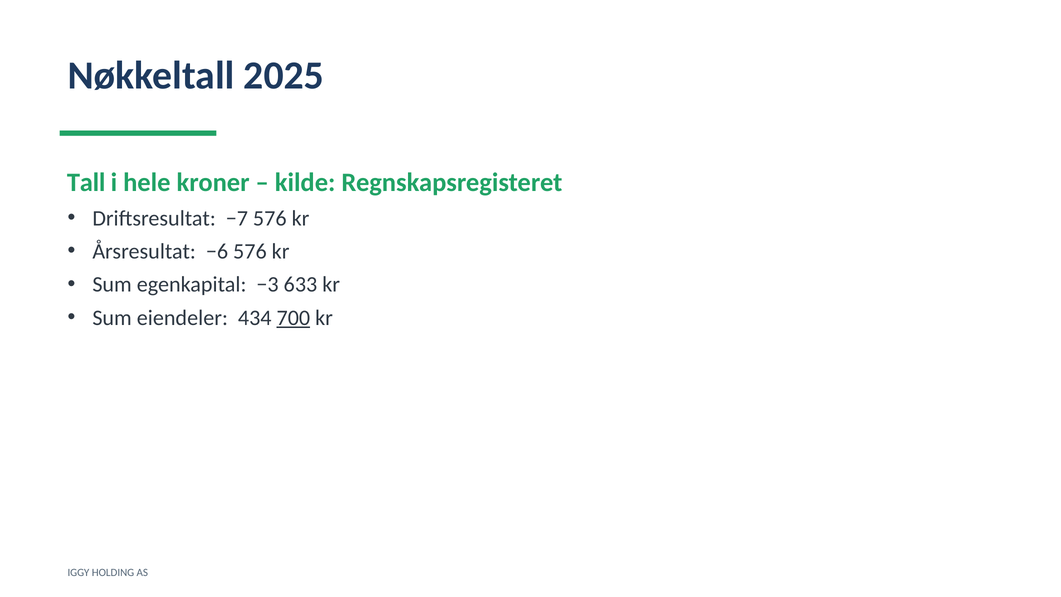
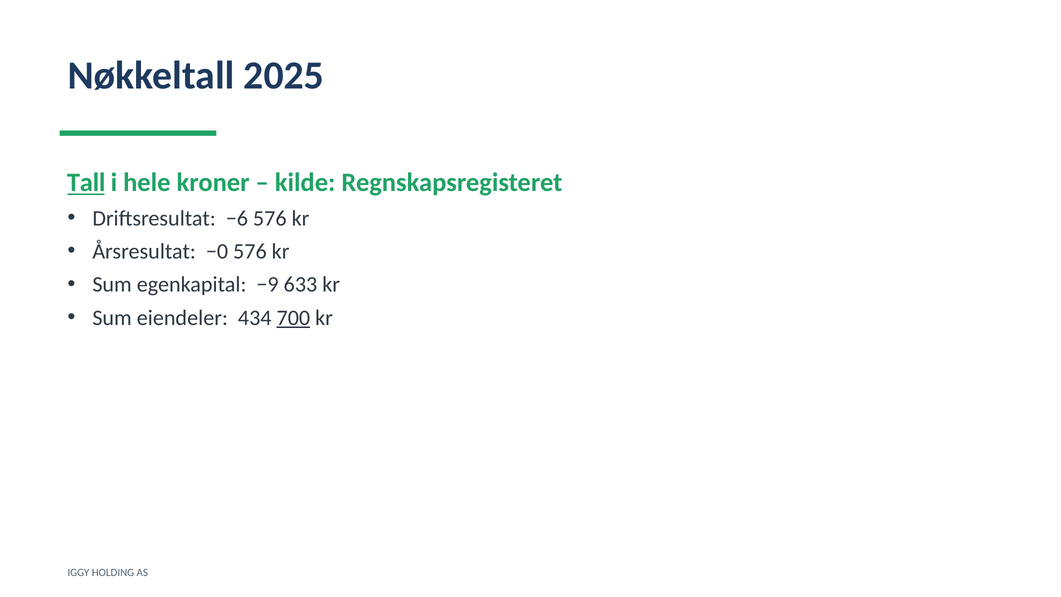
Tall underline: none -> present
−7: −7 -> −6
−6: −6 -> −0
−3: −3 -> −9
